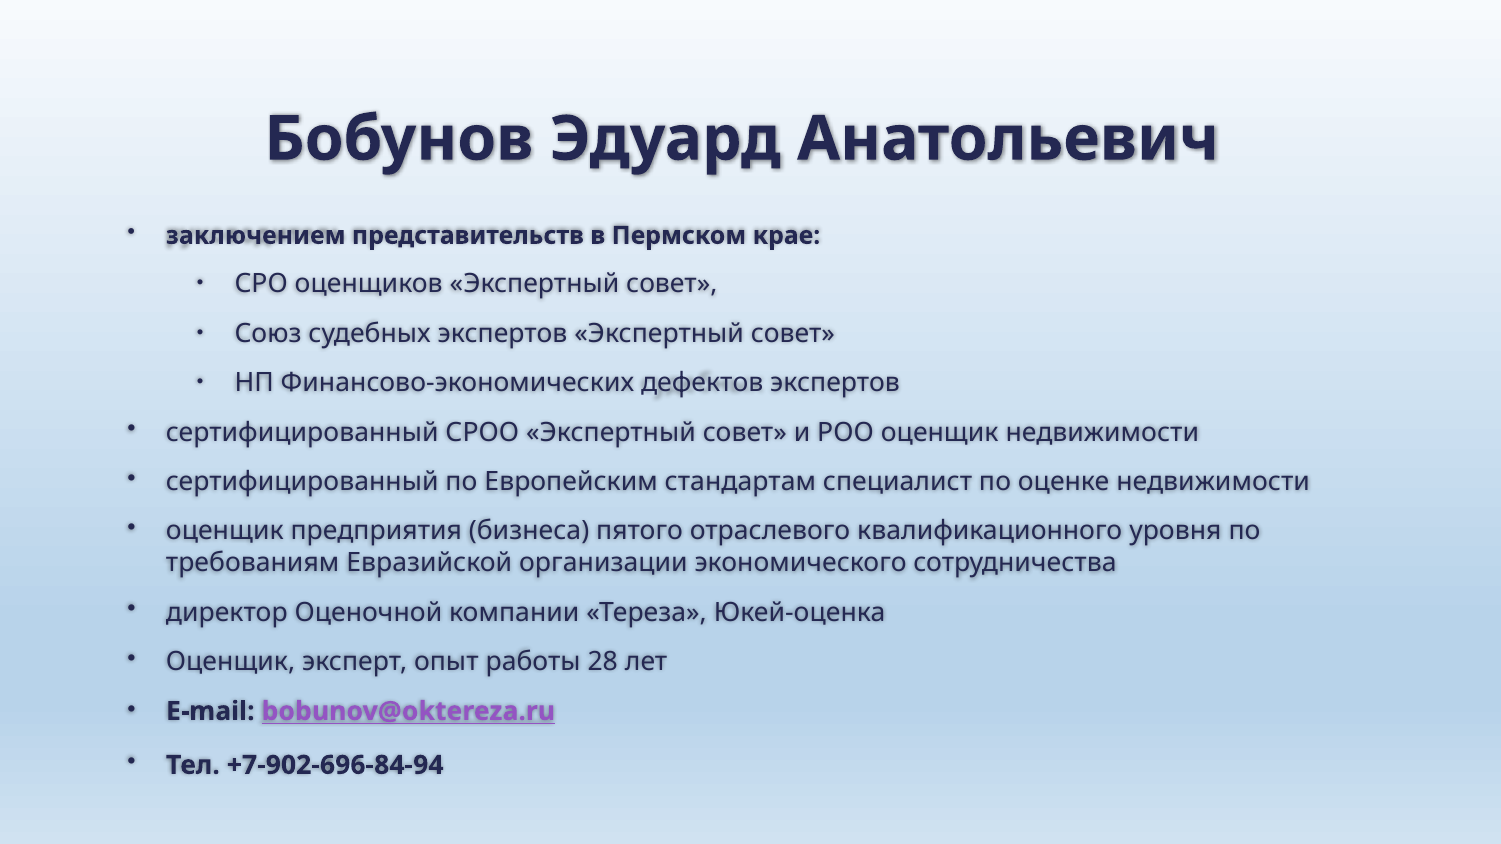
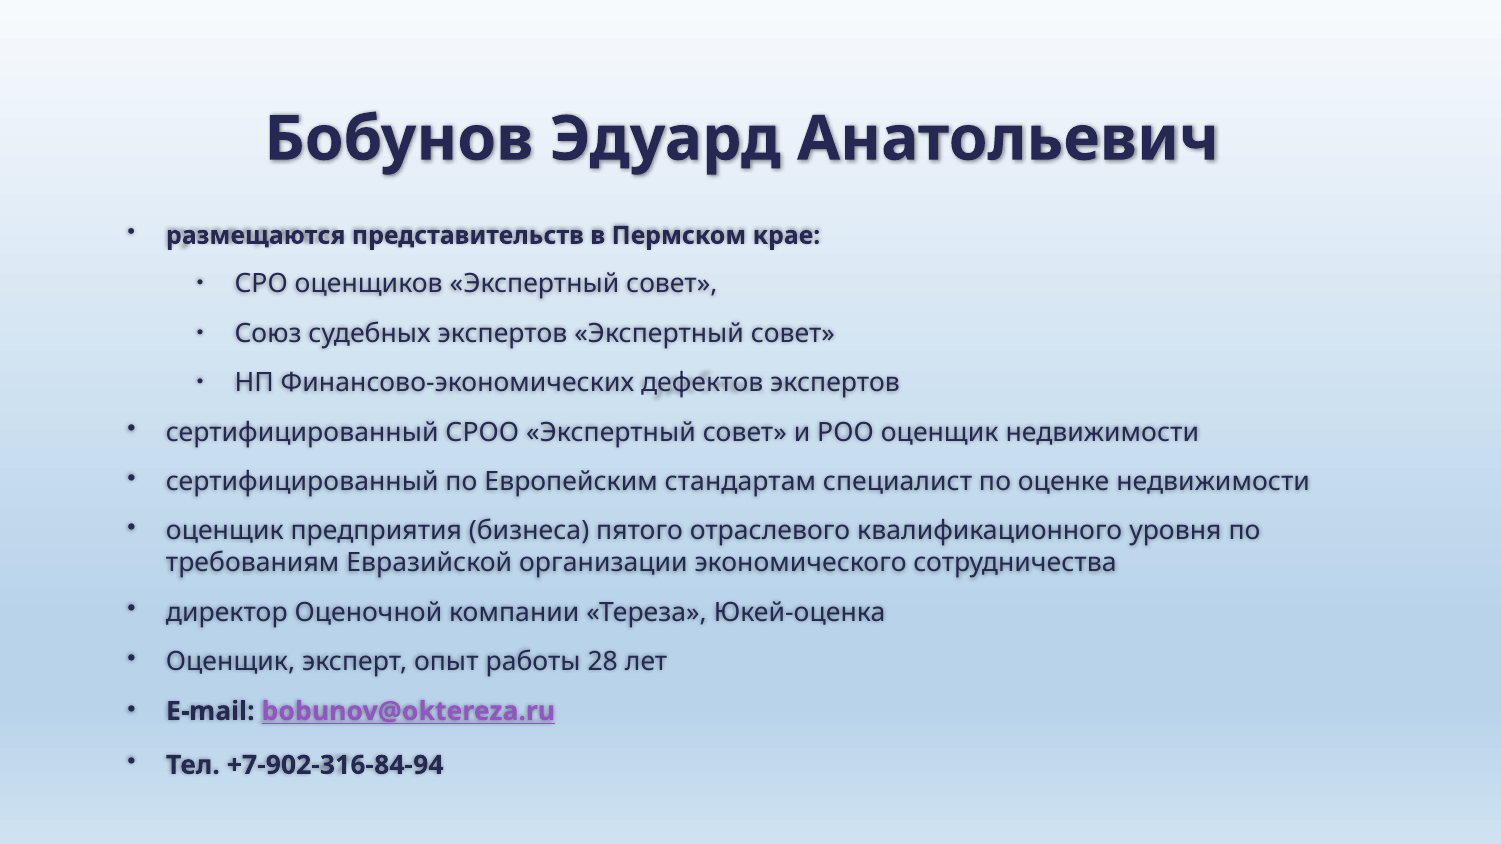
заключением: заключением -> размещаются
+7-902-696-84-94: +7-902-696-84-94 -> +7-902-316-84-94
